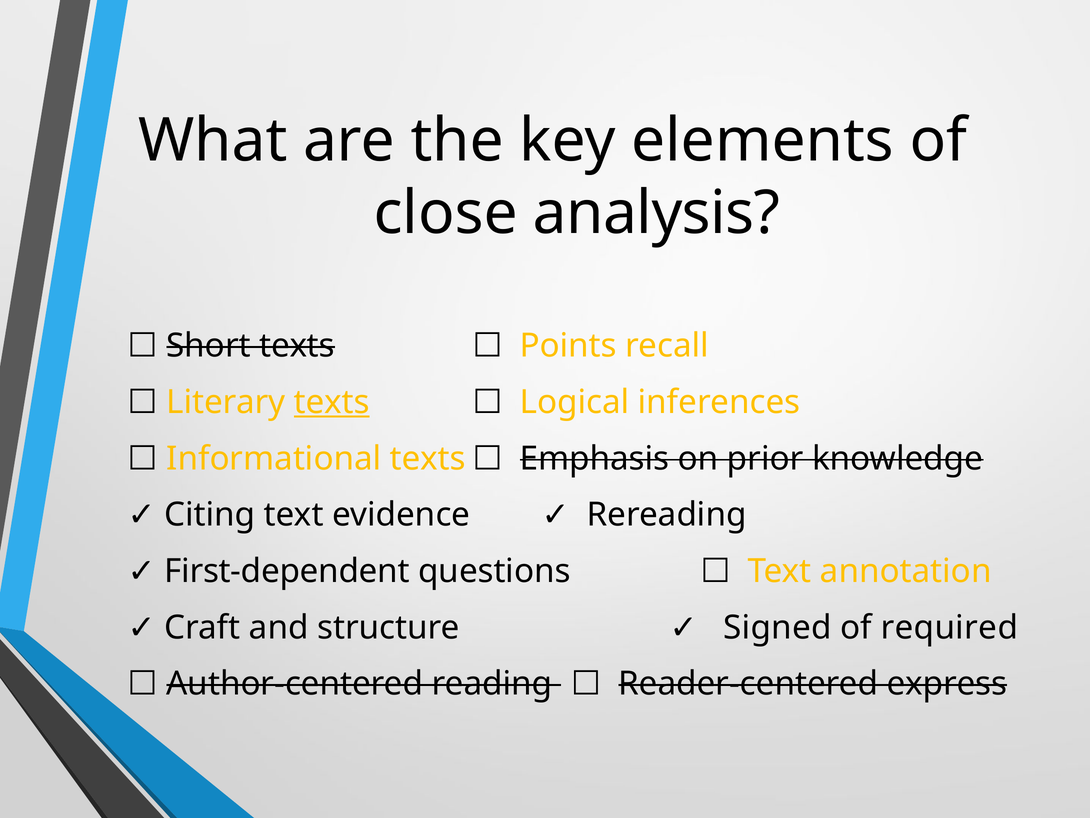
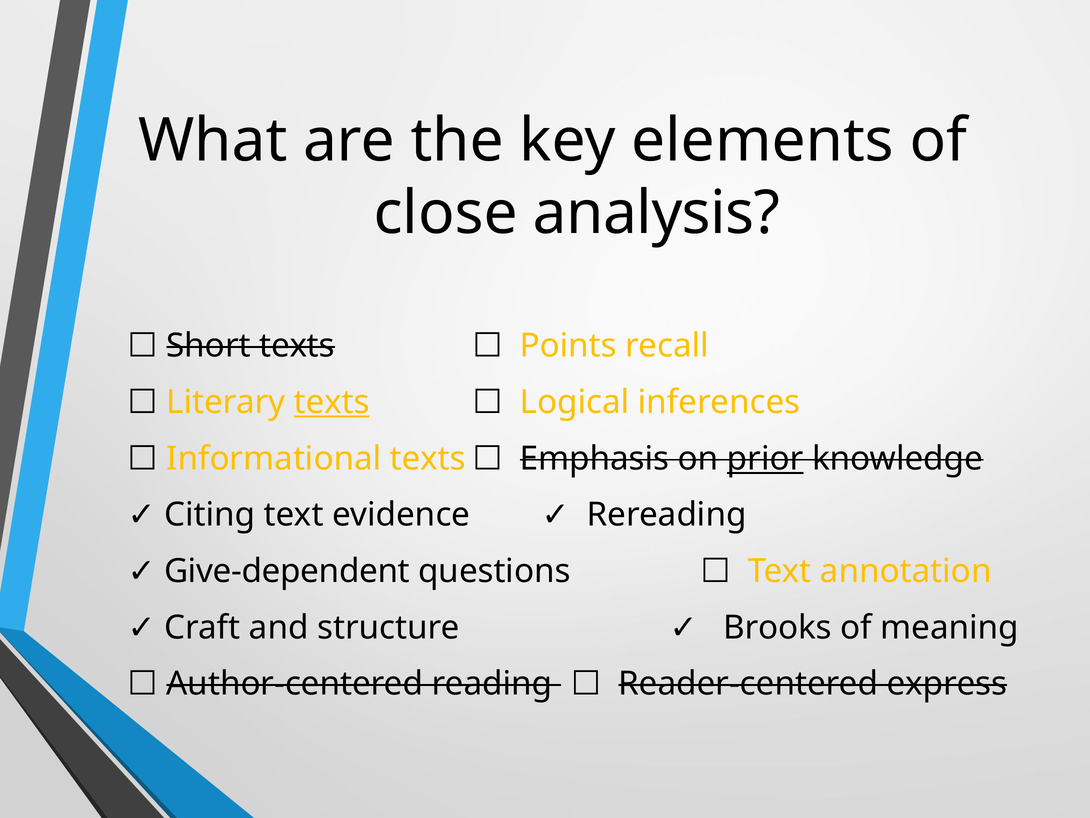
prior underline: none -> present
First-dependent: First-dependent -> Give-dependent
Signed: Signed -> Brooks
required: required -> meaning
